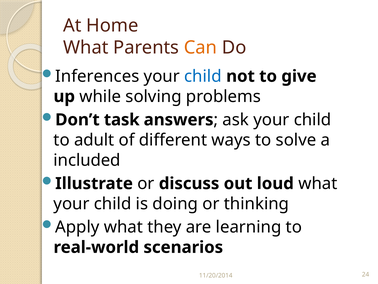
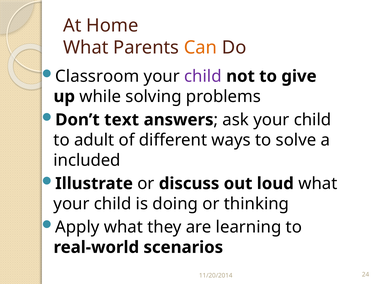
Inferences: Inferences -> Classroom
child at (203, 76) colour: blue -> purple
task: task -> text
